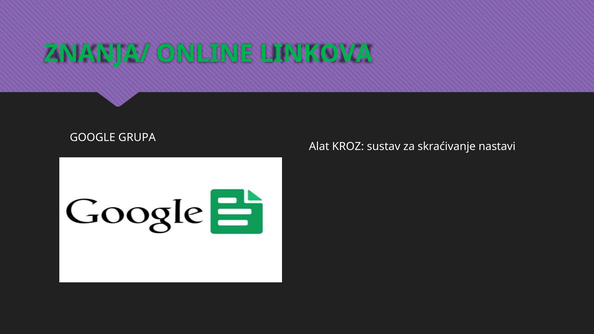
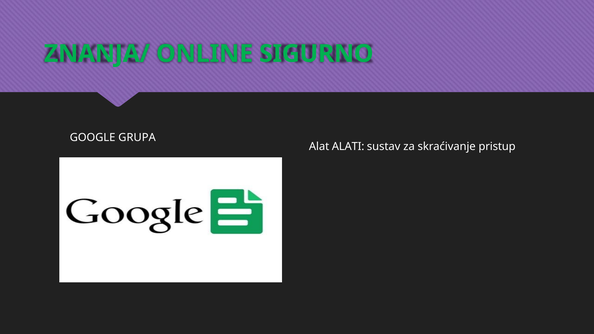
LINKOVA: LINKOVA -> SIGURNO
KROZ: KROZ -> ALATI
nastavi: nastavi -> pristup
